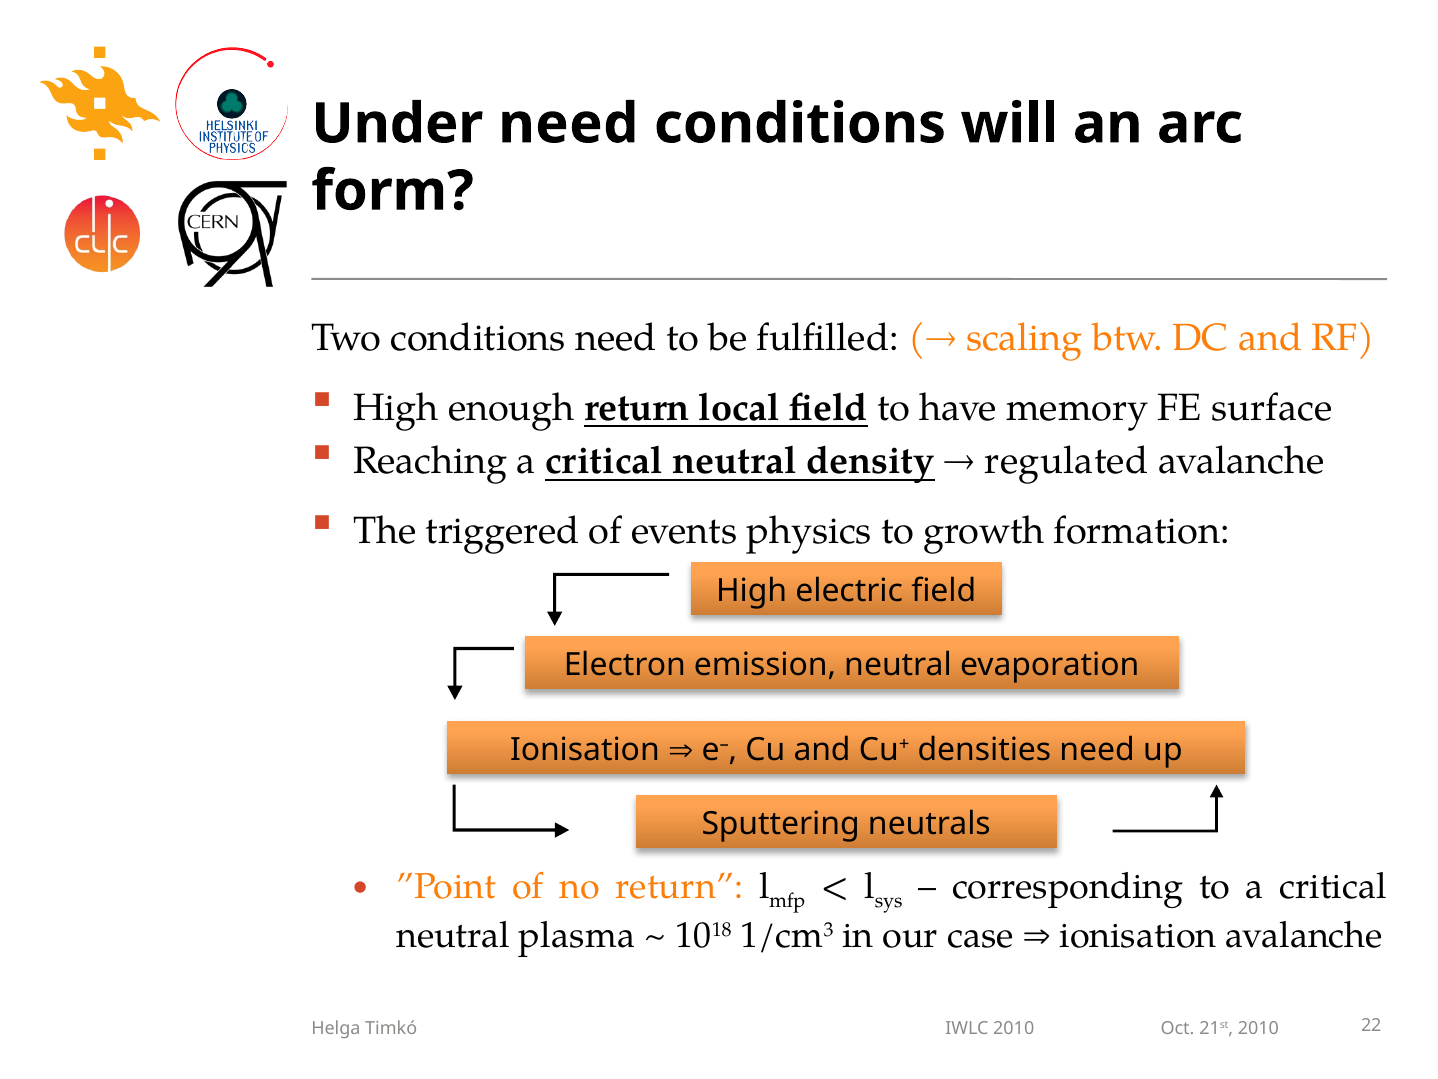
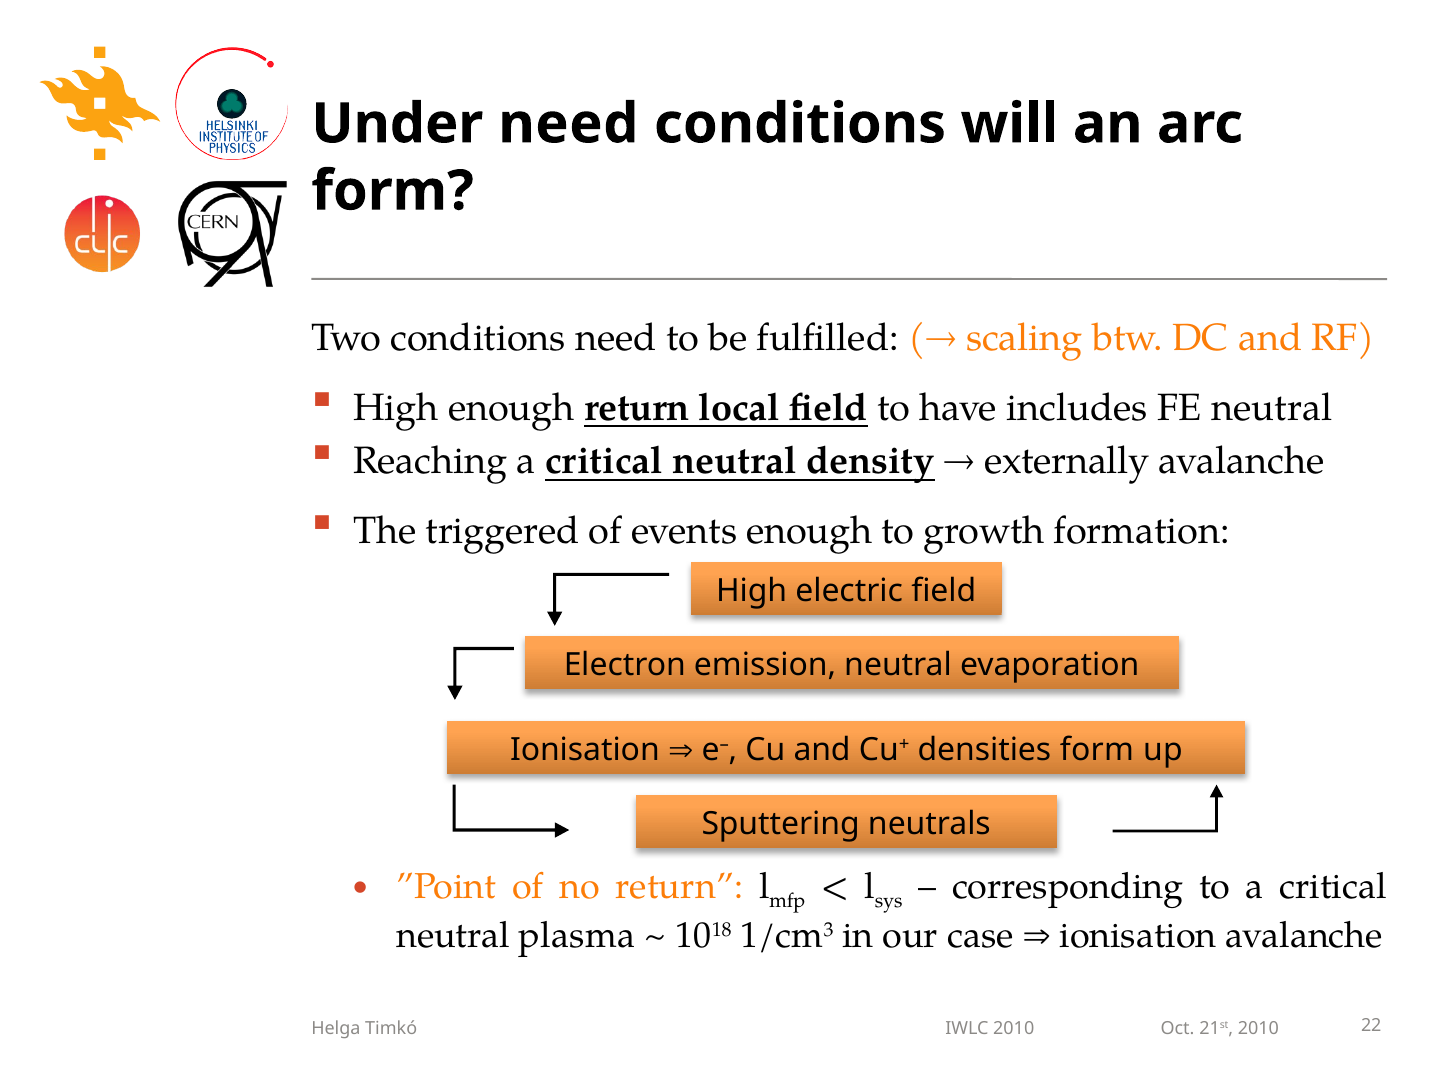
memory: memory -> includes
FE surface: surface -> neutral
regulated: regulated -> externally
events physics: physics -> enough
densities need: need -> form
